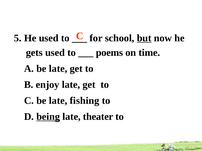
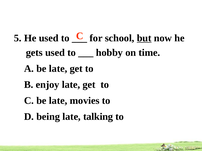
poems: poems -> hobby
fishing: fishing -> movies
being underline: present -> none
theater: theater -> talking
